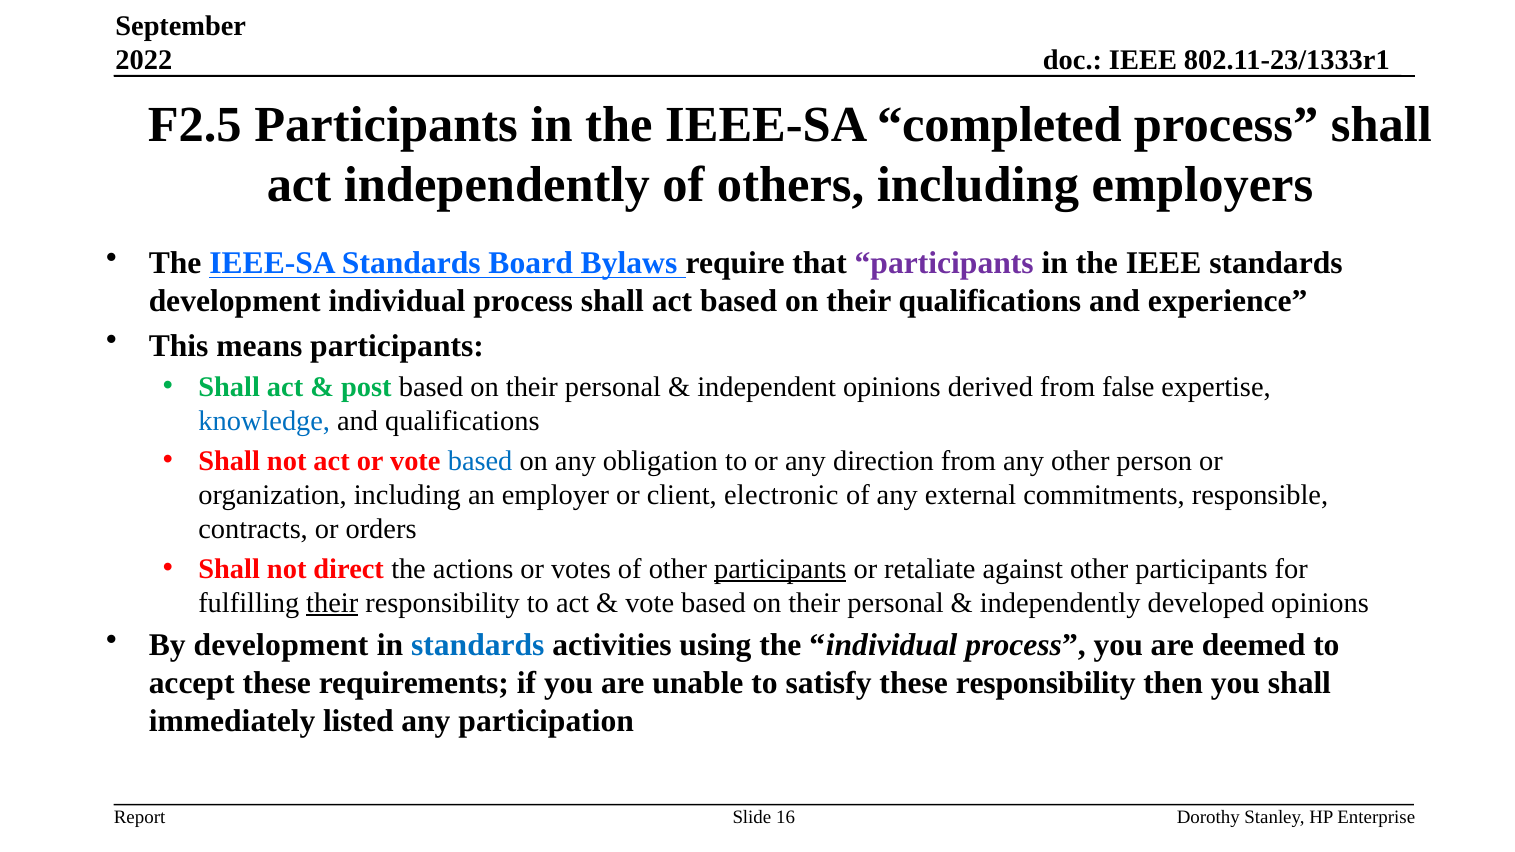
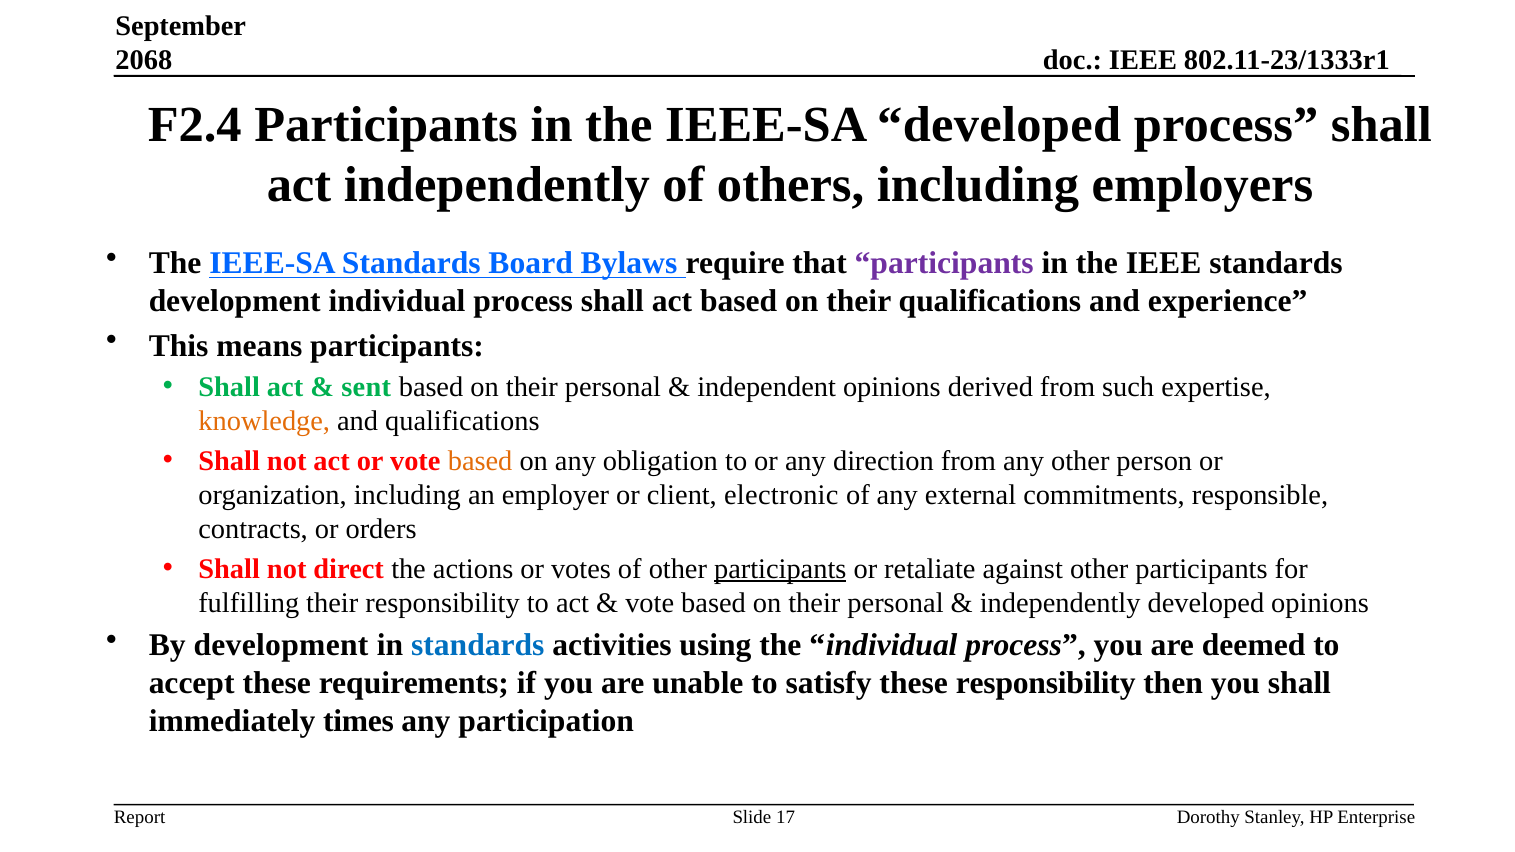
2022: 2022 -> 2068
F2.5: F2.5 -> F2.4
IEEE-SA completed: completed -> developed
post: post -> sent
false: false -> such
knowledge colour: blue -> orange
based at (480, 461) colour: blue -> orange
their at (332, 603) underline: present -> none
listed: listed -> times
16: 16 -> 17
